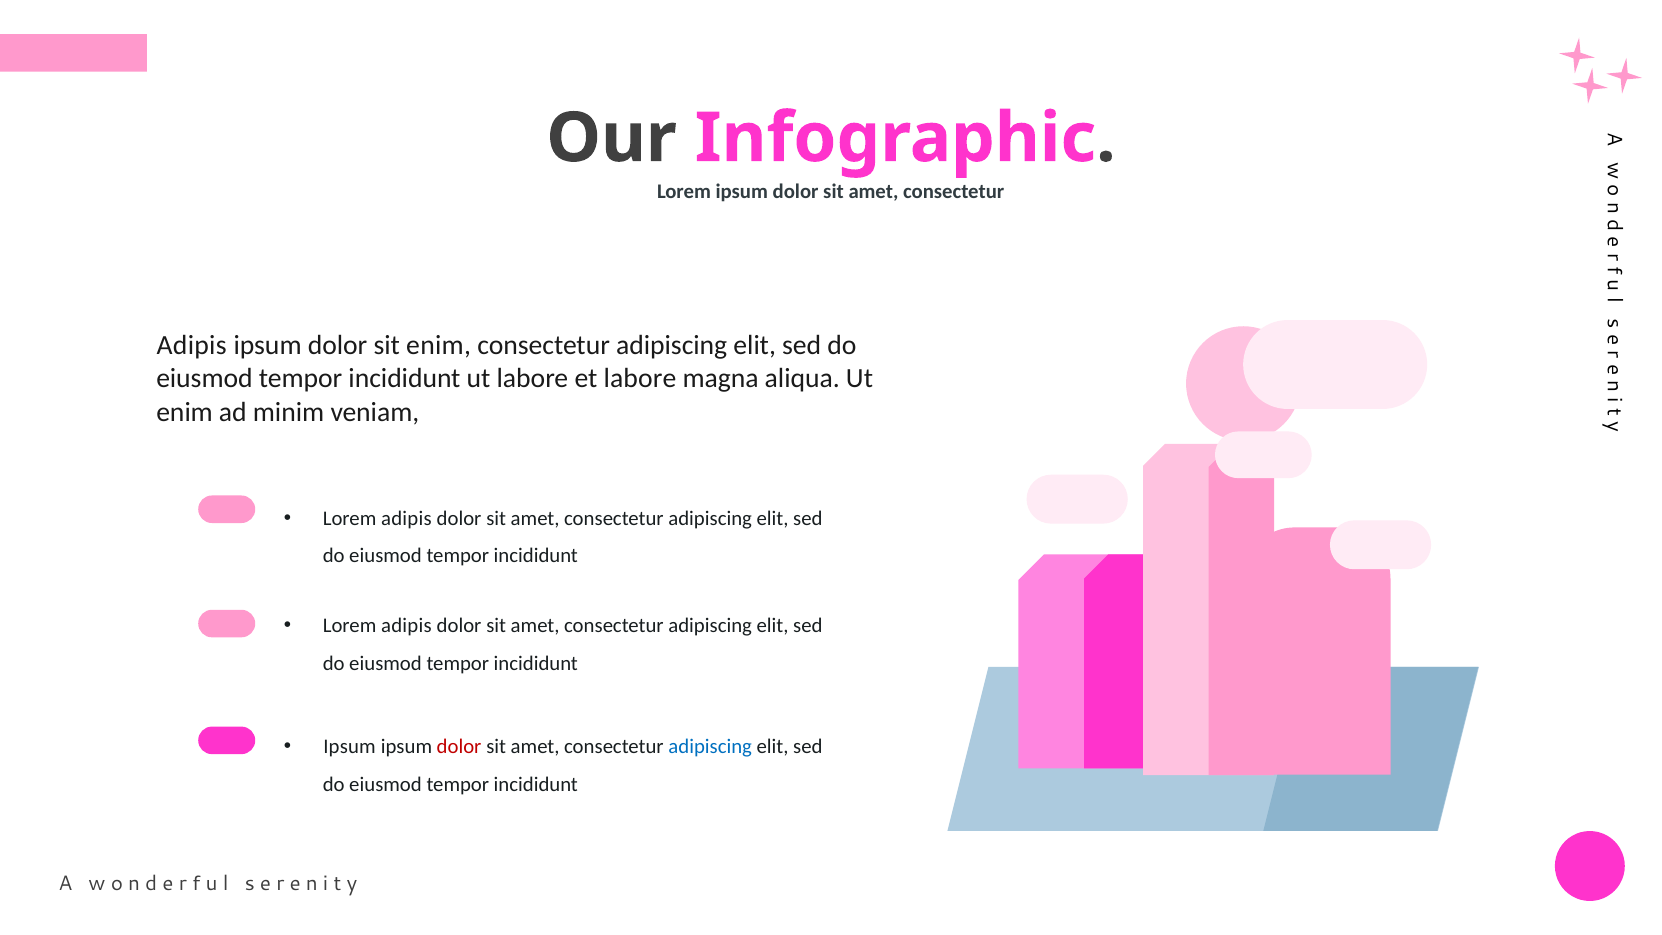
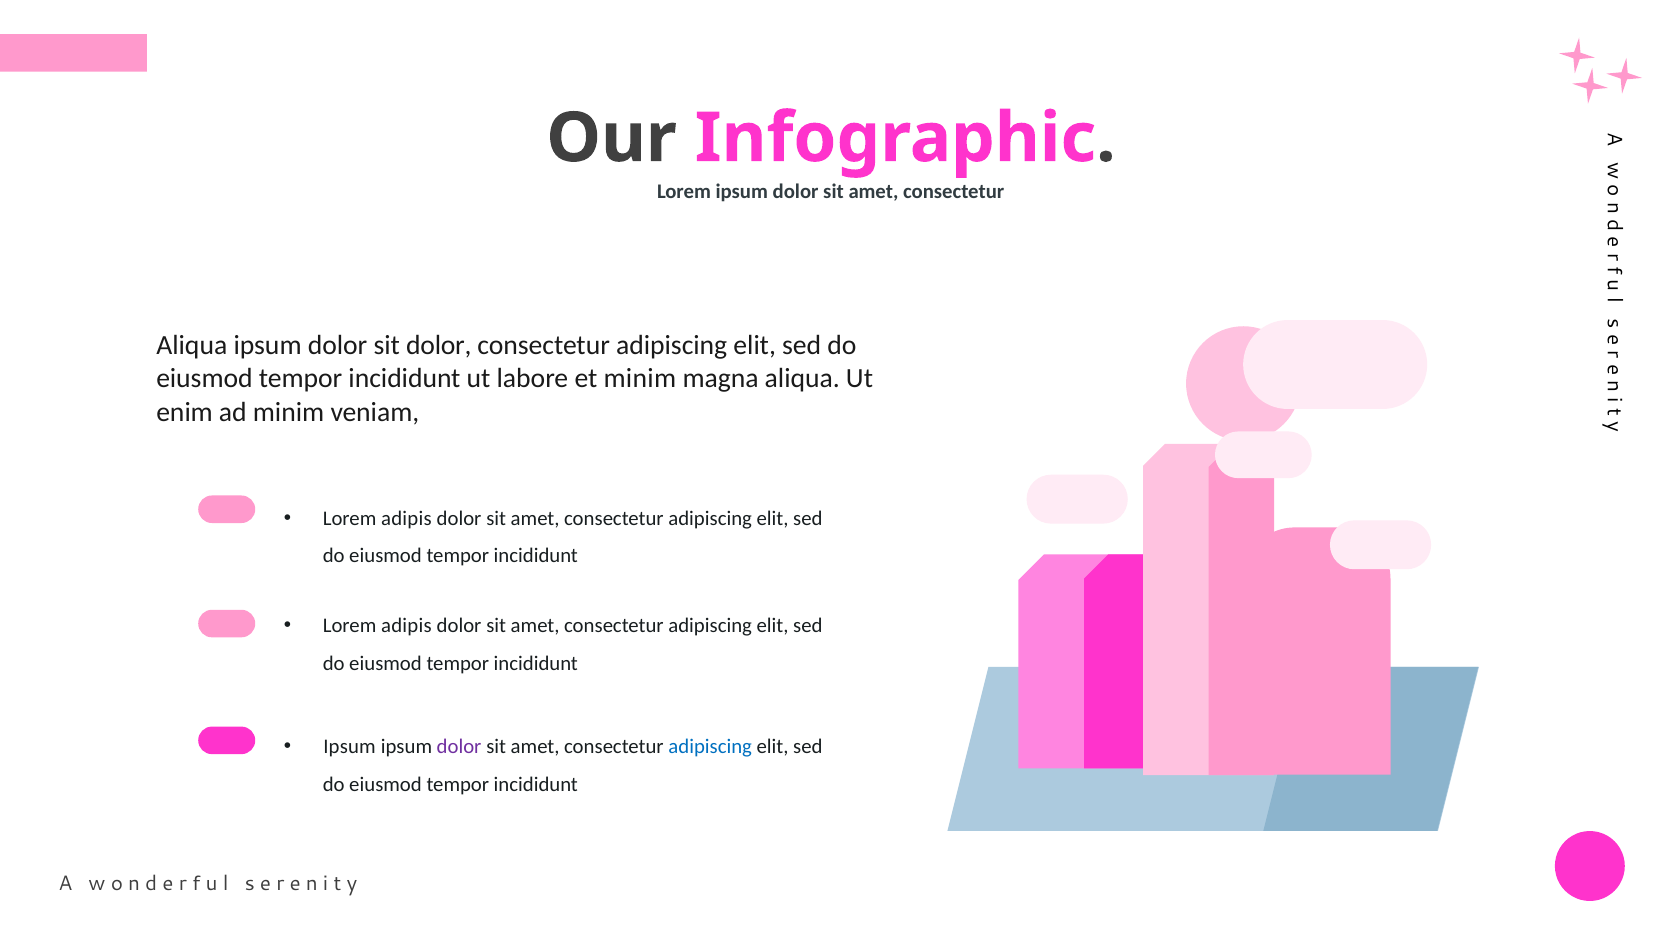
Adipis at (192, 346): Adipis -> Aliqua
sit enim: enim -> dolor
et labore: labore -> minim
dolor at (459, 747) colour: red -> purple
